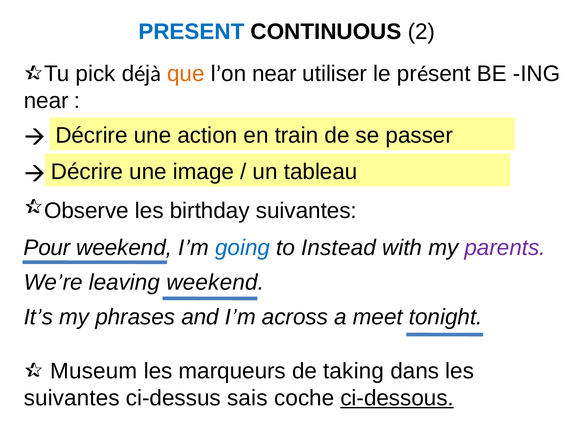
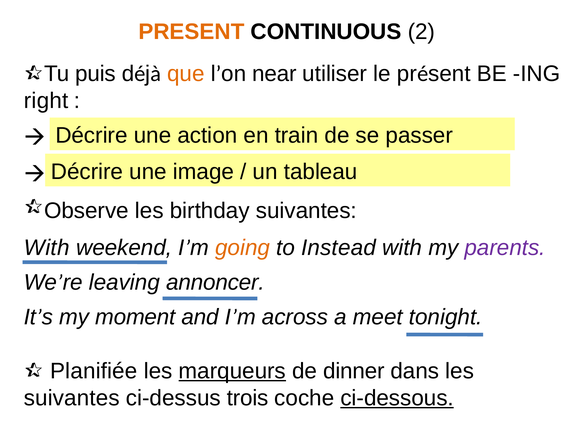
PRESENT colour: blue -> orange
pick: pick -> puis
near at (46, 101): near -> right
Pour at (47, 247): Pour -> With
going colour: blue -> orange
leaving weekend: weekend -> annoncer
phrases: phrases -> moment
Museum: Museum -> Planifiée
marqueurs underline: none -> present
taking: taking -> dinner
sais: sais -> trois
